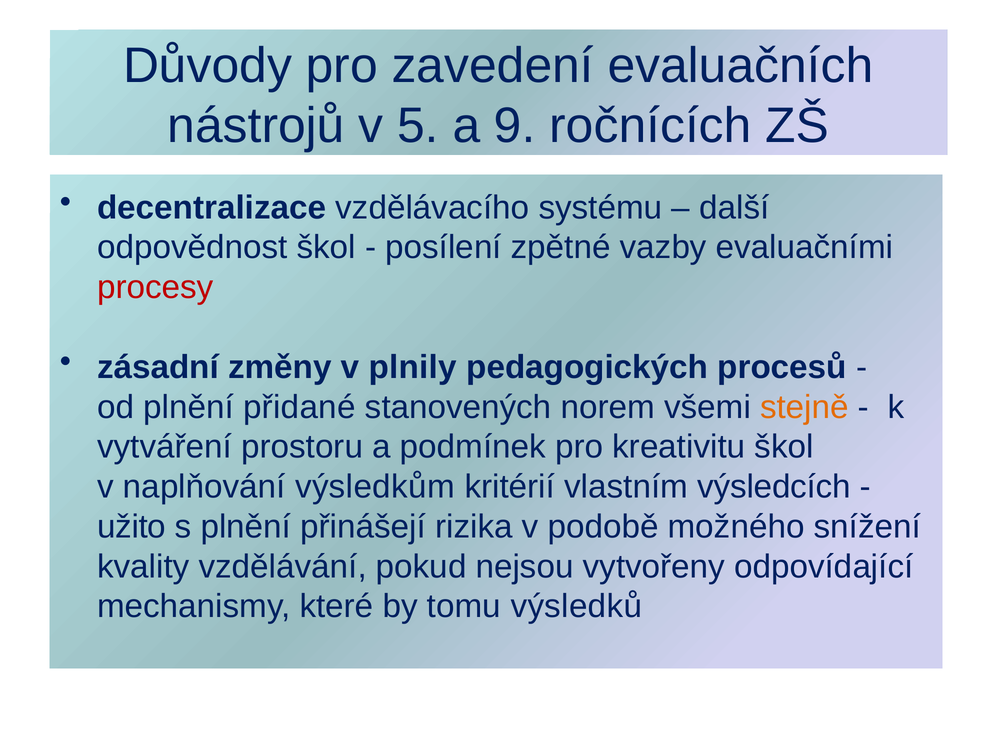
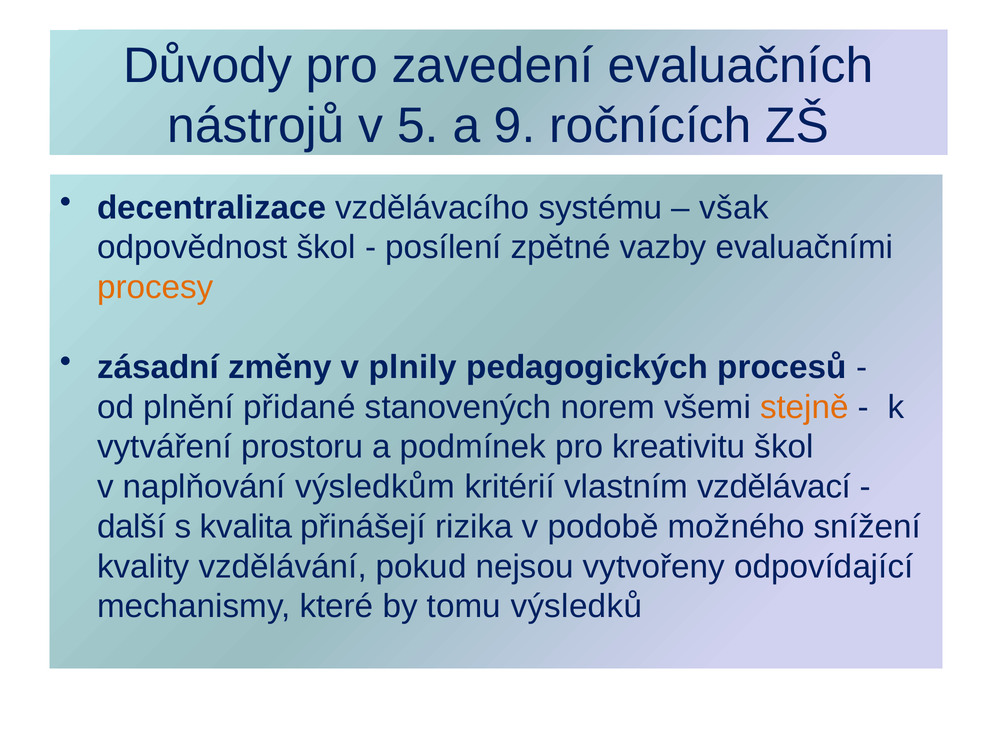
další: další -> však
procesy colour: red -> orange
výsledcích: výsledcích -> vzdělávací
užito: užito -> další
s plnění: plnění -> kvalita
